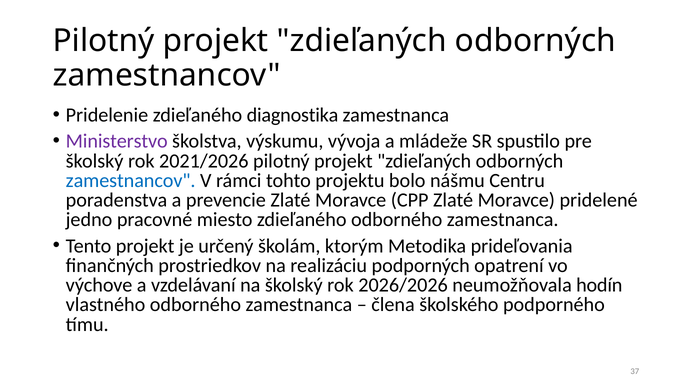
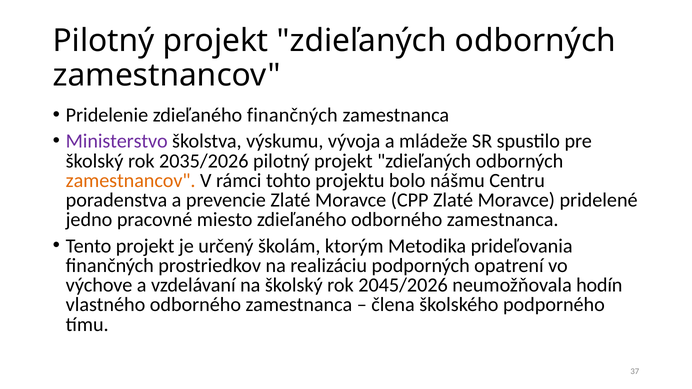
zdieľaného diagnostika: diagnostika -> finančných
2021/2026: 2021/2026 -> 2035/2026
zamestnancov at (131, 181) colour: blue -> orange
2026/2026: 2026/2026 -> 2045/2026
